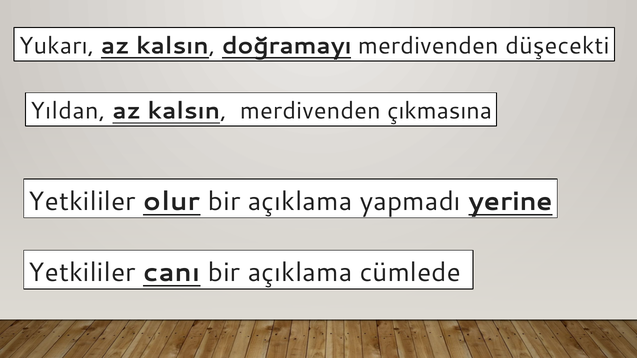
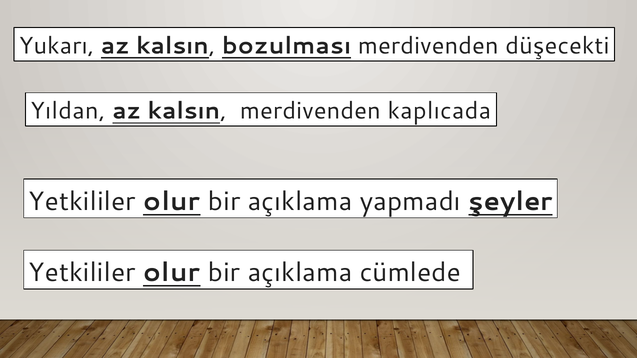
doğramayı: doğramayı -> bozulması
çıkmasına: çıkmasına -> kaplıcada
yerine: yerine -> şeyler
canı at (172, 273): canı -> olur
